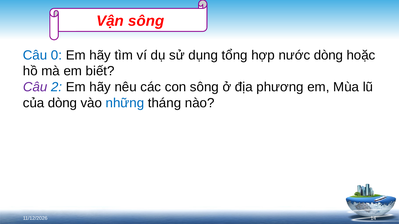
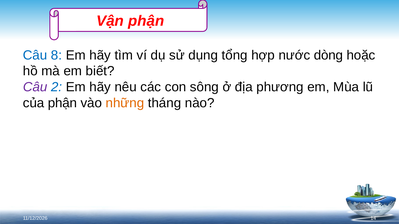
Vận sông: sông -> phận
0: 0 -> 8
của dòng: dòng -> phận
những colour: blue -> orange
